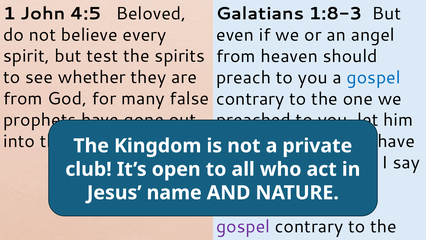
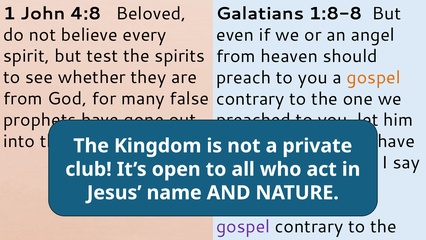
4:5: 4:5 -> 4:8
1:8-3: 1:8-3 -> 1:8-8
gospel at (374, 77) colour: blue -> orange
